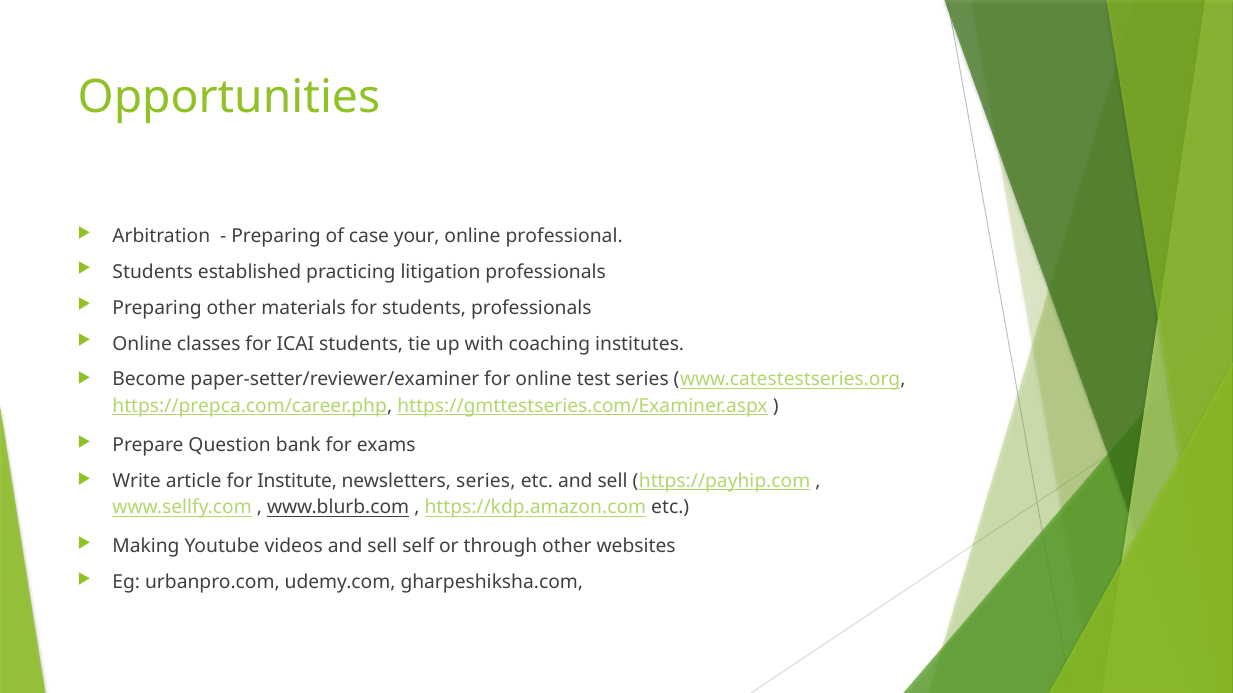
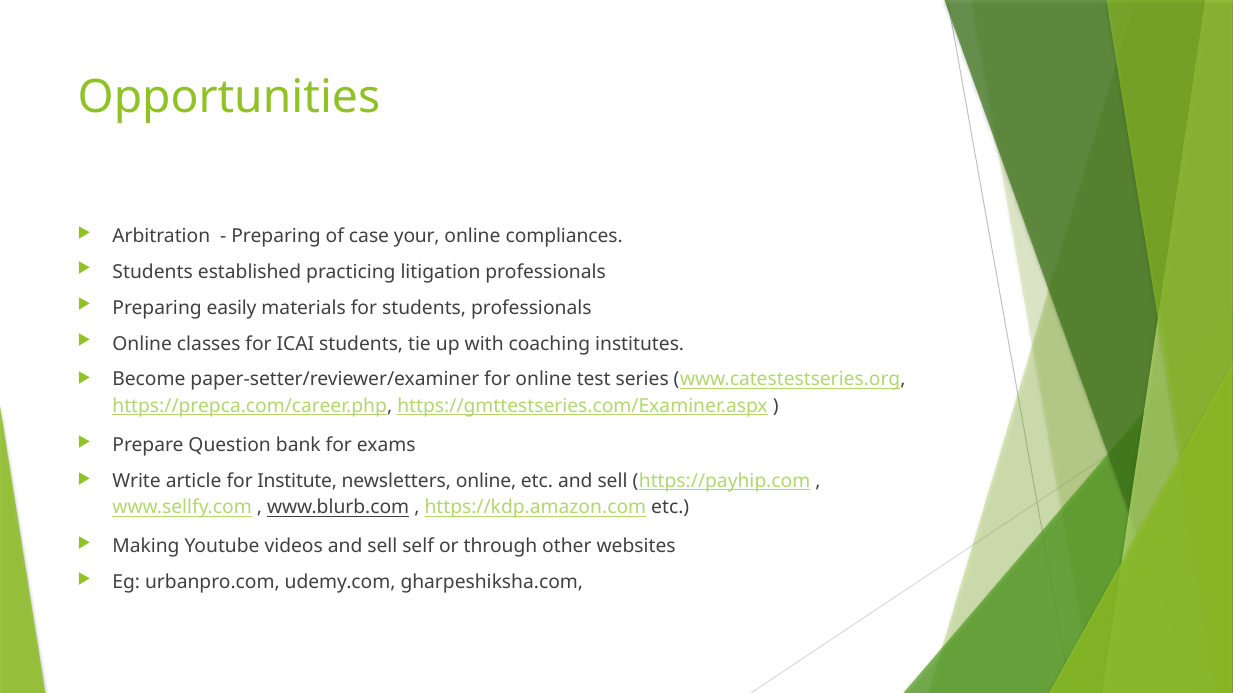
professional: professional -> compliances
Preparing other: other -> easily
newsletters series: series -> online
